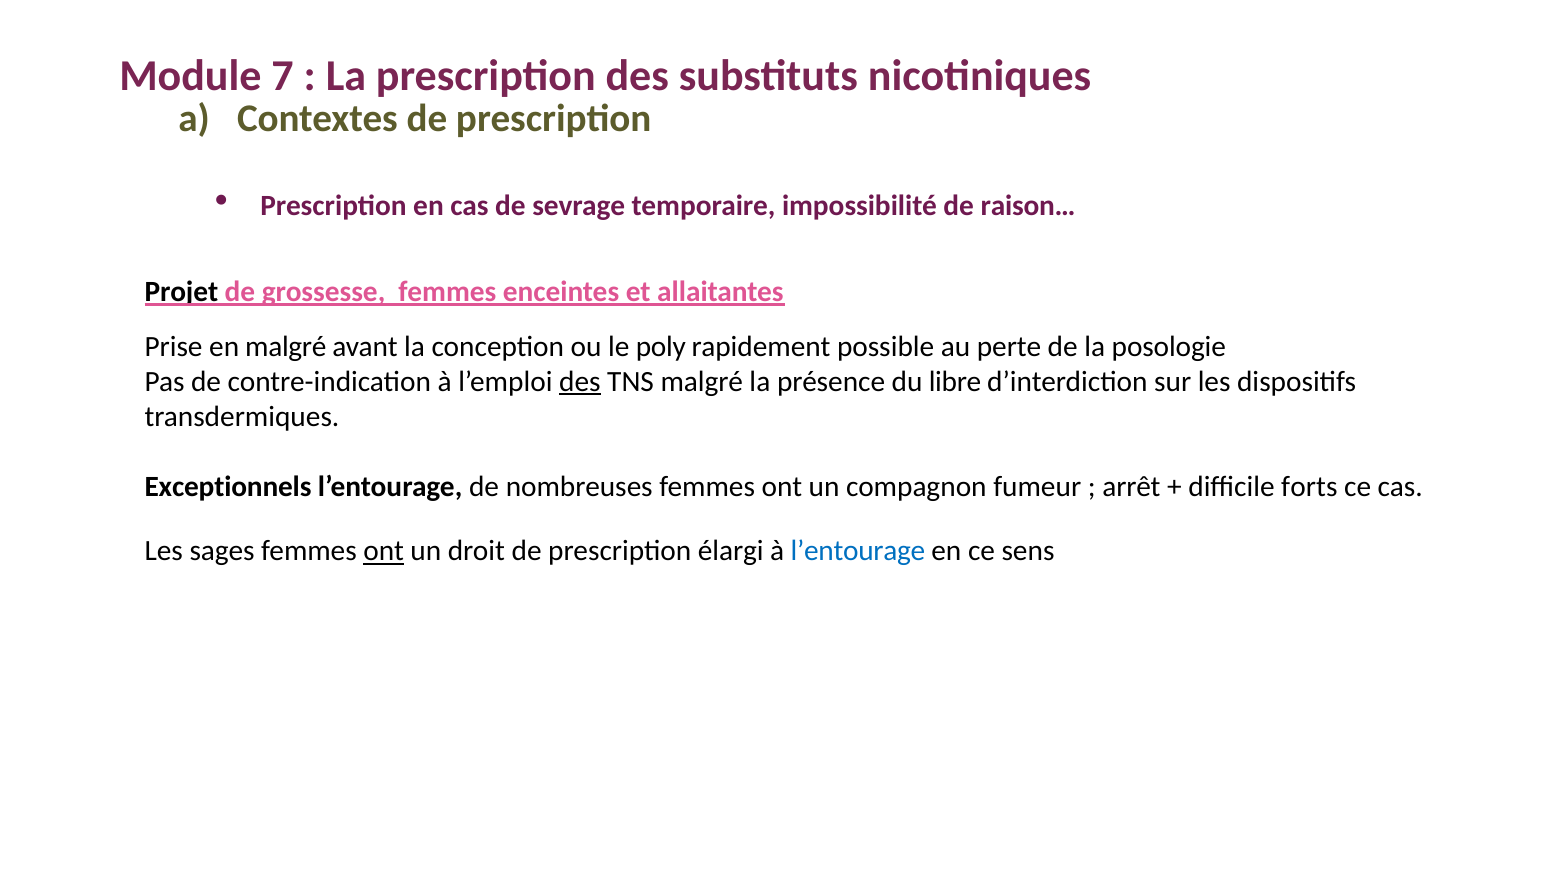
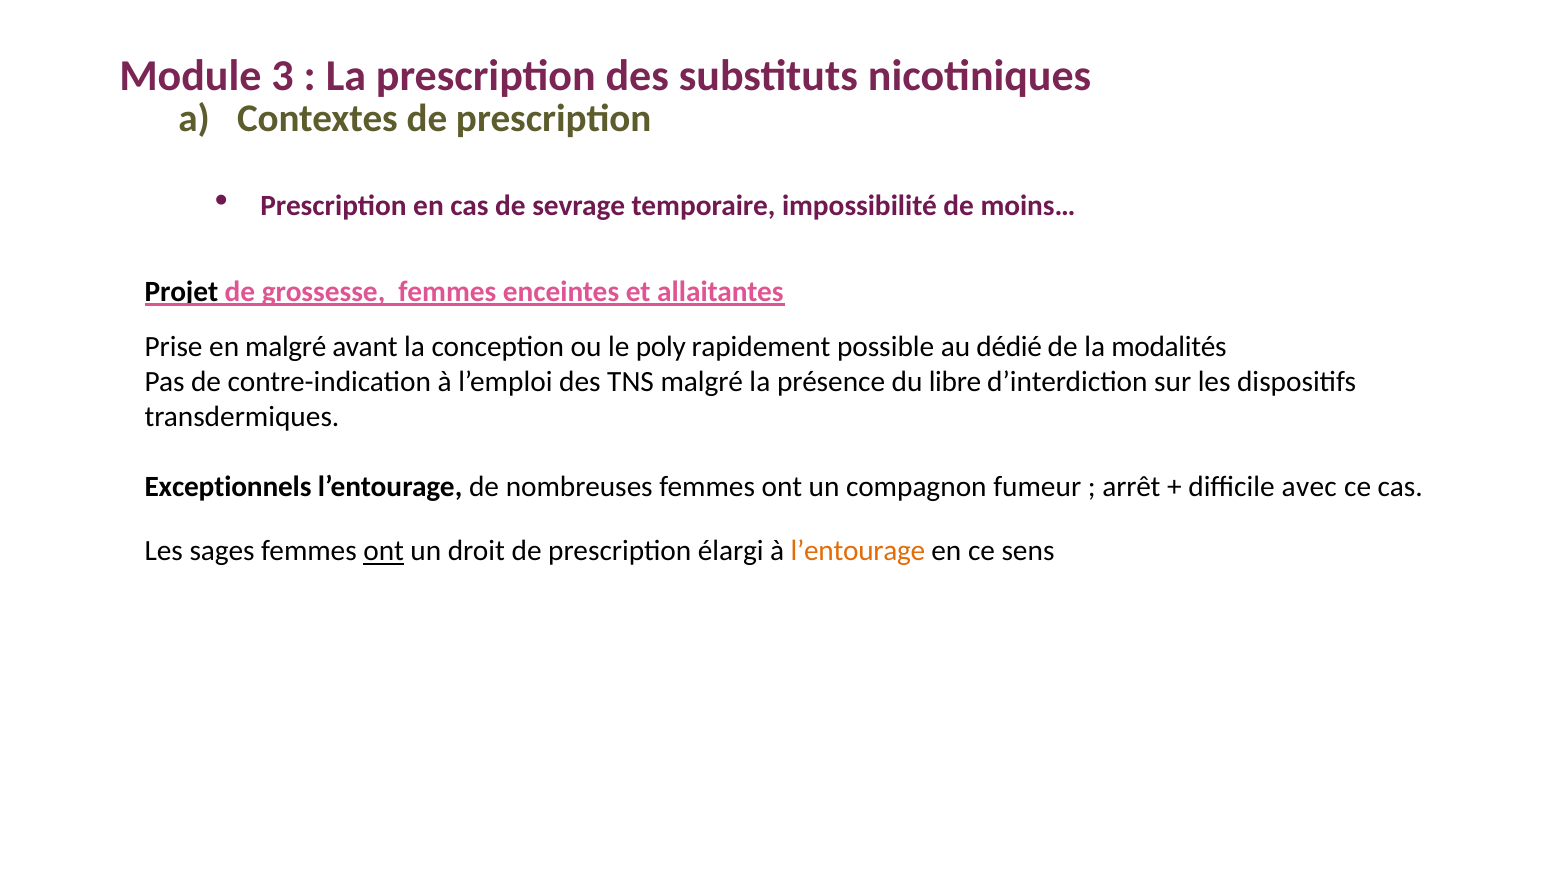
7: 7 -> 3
raison…: raison… -> moins…
perte: perte -> dédié
posologie: posologie -> modalités
des at (580, 382) underline: present -> none
forts: forts -> avec
l’entourage at (858, 551) colour: blue -> orange
